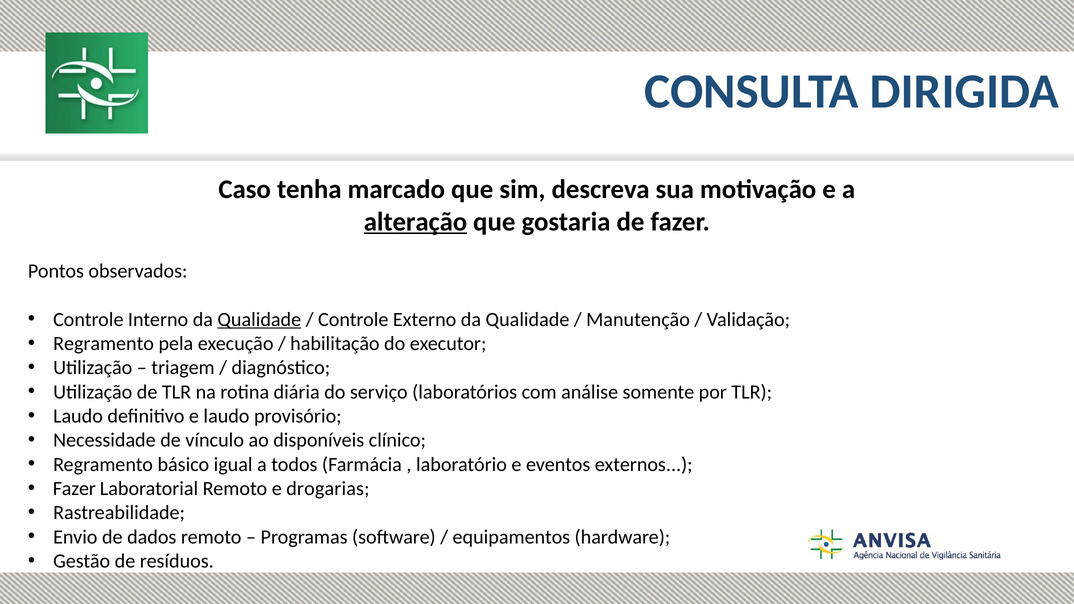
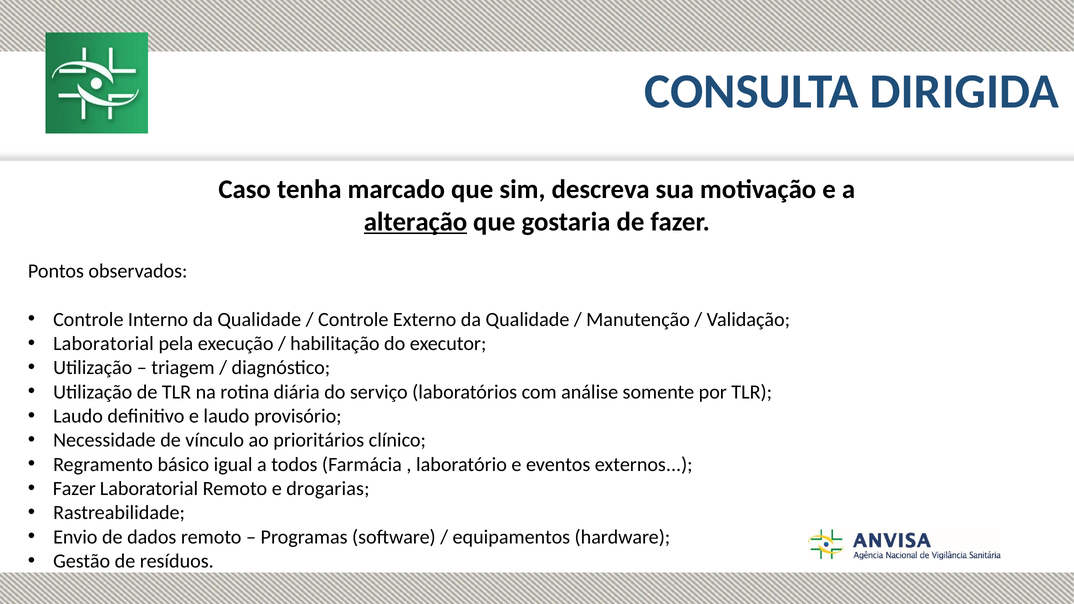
Qualidade at (259, 319) underline: present -> none
Regramento at (104, 344): Regramento -> Laboratorial
disponíveis: disponíveis -> prioritários
